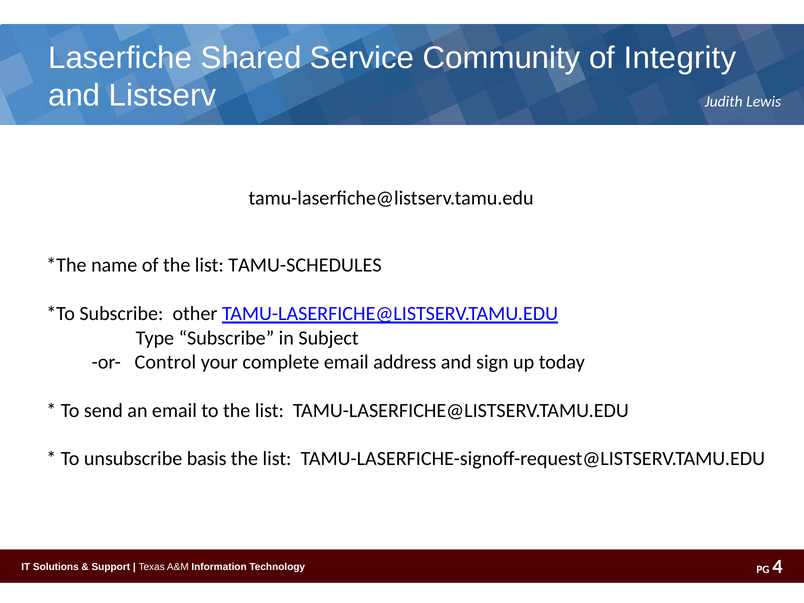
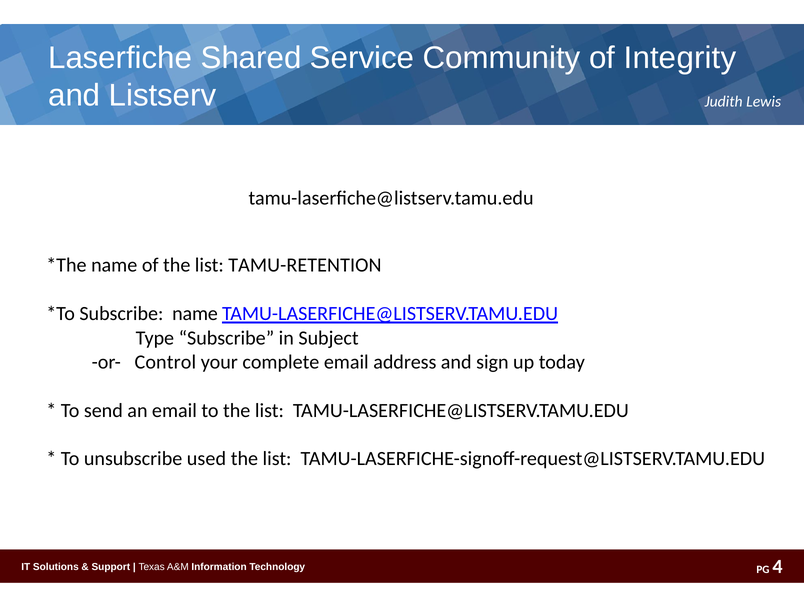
TAMU-SCHEDULES: TAMU-SCHEDULES -> TAMU-RETENTION
Subscribe other: other -> name
basis: basis -> used
